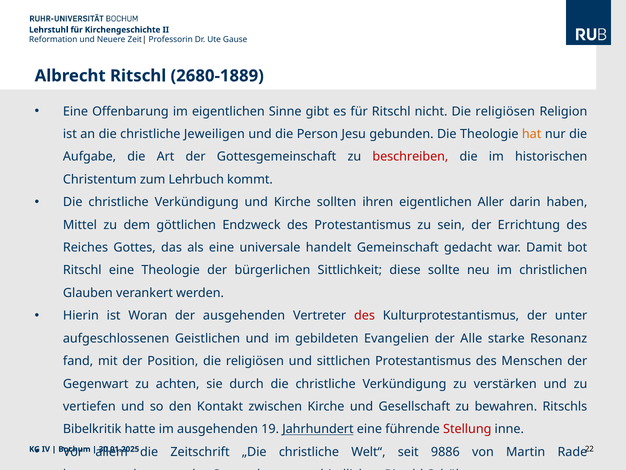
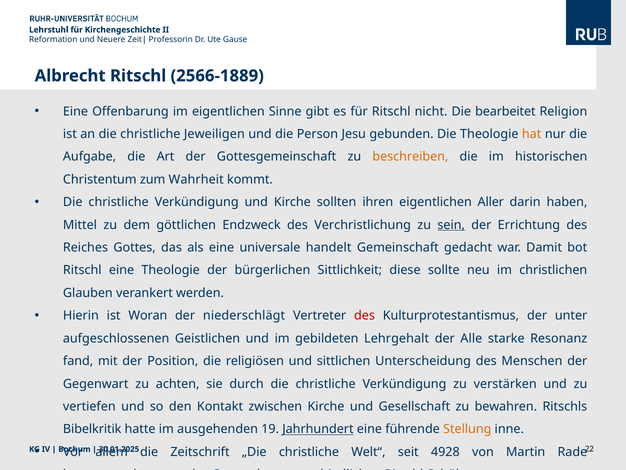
2680-1889: 2680-1889 -> 2566-1889
nicht Die religiösen: religiösen -> bearbeitet
beschreiben colour: red -> orange
Lehrbuch: Lehrbuch -> Wahrheit
des Protestantismus: Protestantismus -> Verchristlichung
sein underline: none -> present
der ausgehenden: ausgehenden -> niederschlägt
Evangelien: Evangelien -> Lehrgehalt
sittlichen Protestantismus: Protestantismus -> Unterscheidung
Stellung colour: red -> orange
9886: 9886 -> 4928
